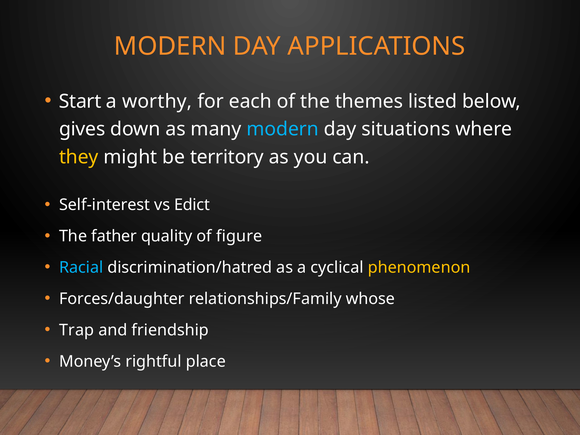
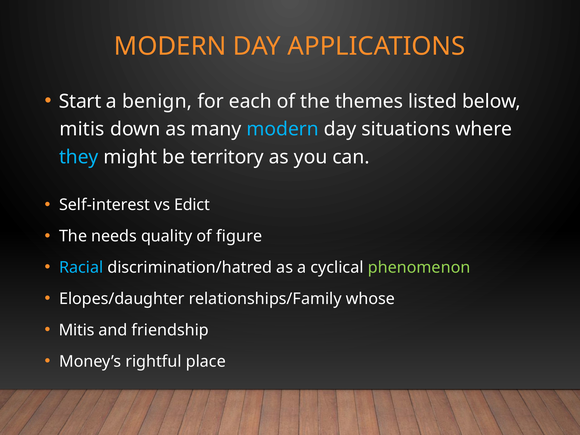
worthy: worthy -> benign
gives at (82, 129): gives -> mitis
they colour: yellow -> light blue
father: father -> needs
phenomenon colour: yellow -> light green
Forces/daughter: Forces/daughter -> Elopes/daughter
Trap at (77, 330): Trap -> Mitis
